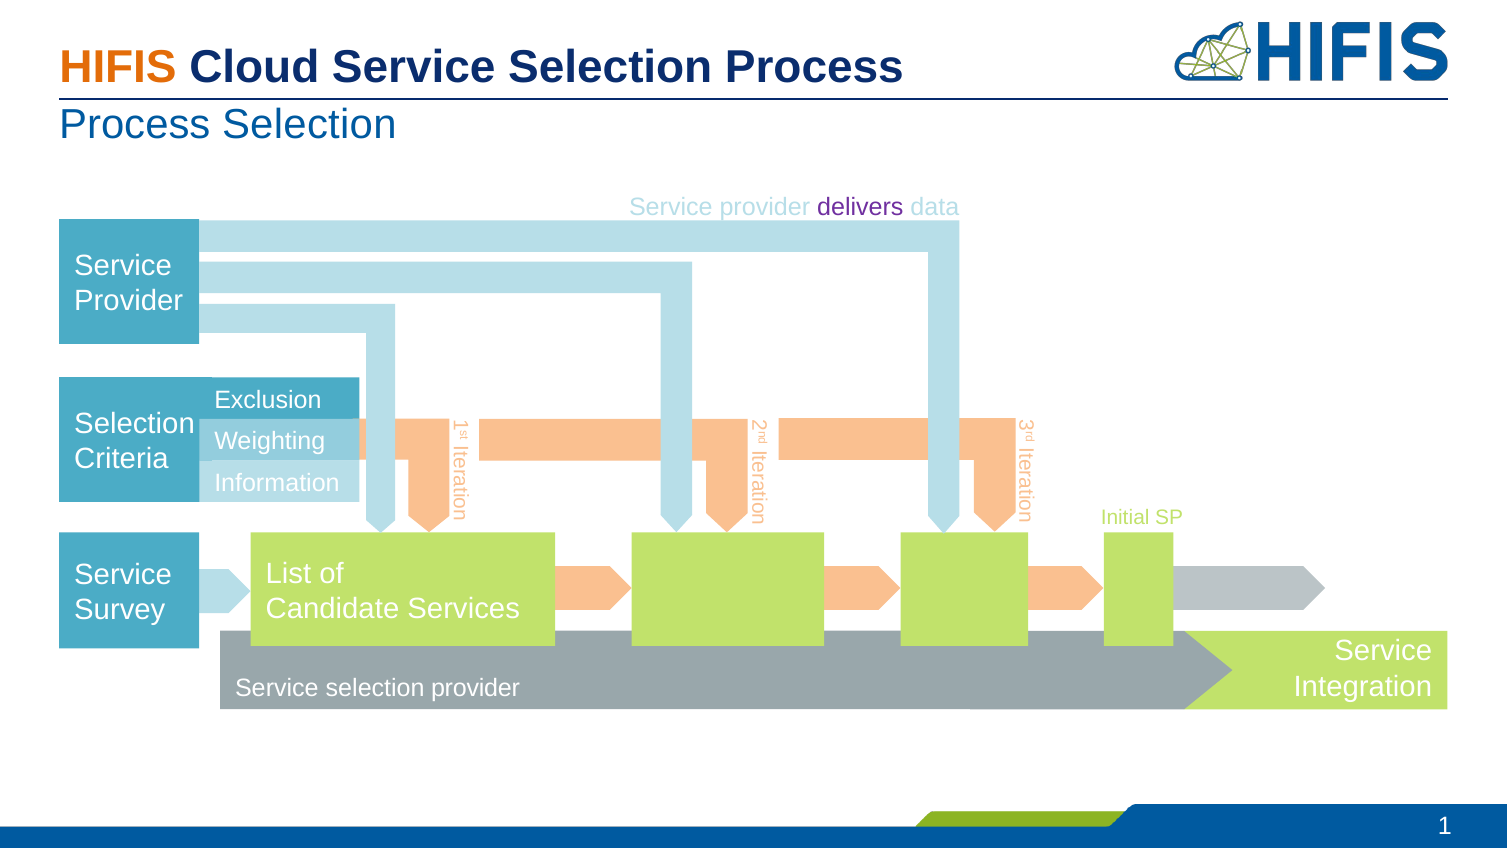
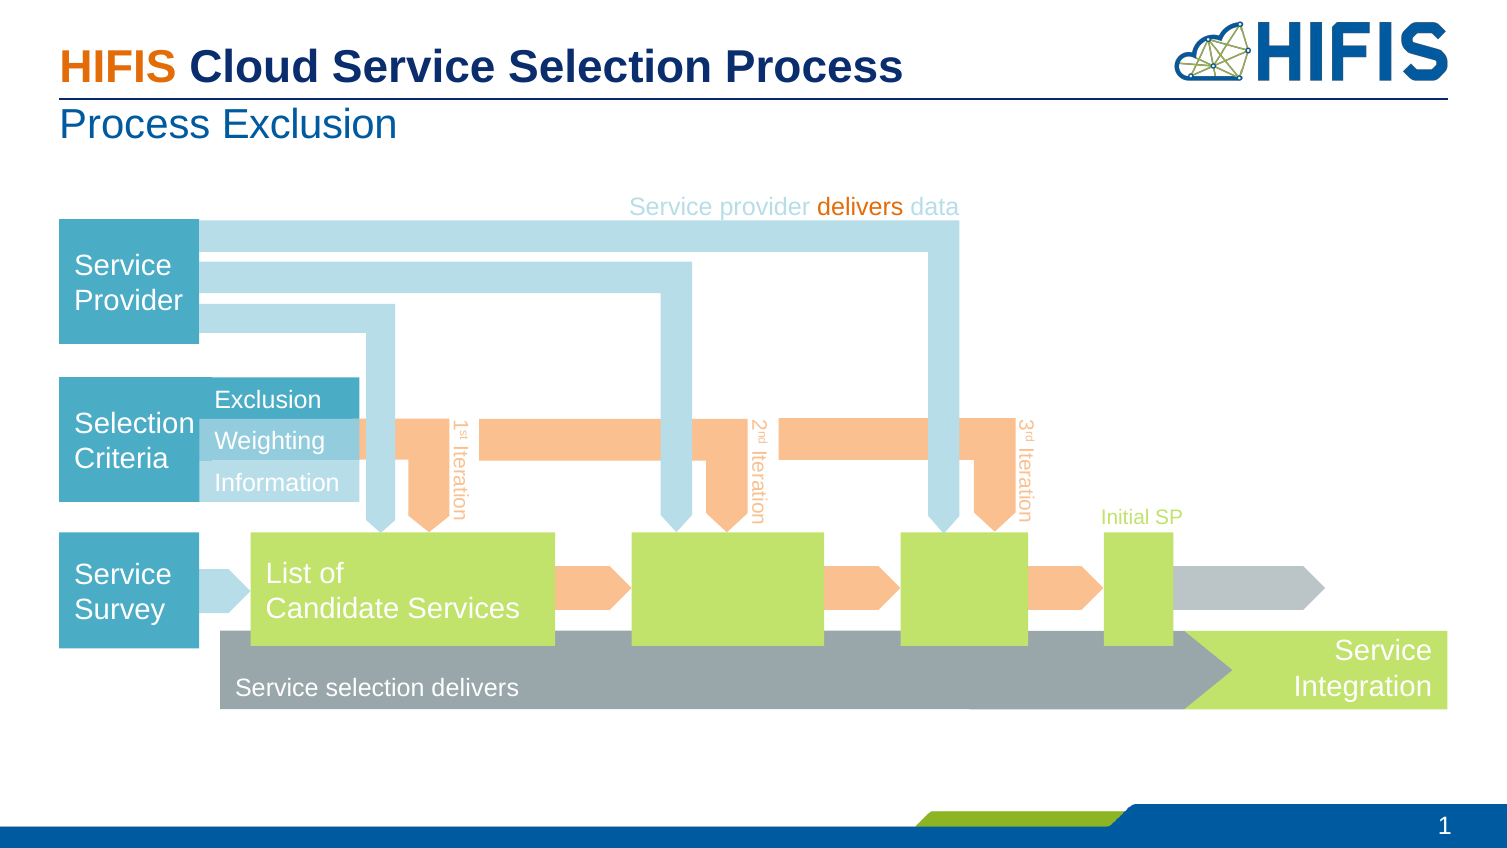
Process Selection: Selection -> Exclusion
delivers at (860, 207) colour: purple -> orange
selection provider: provider -> delivers
